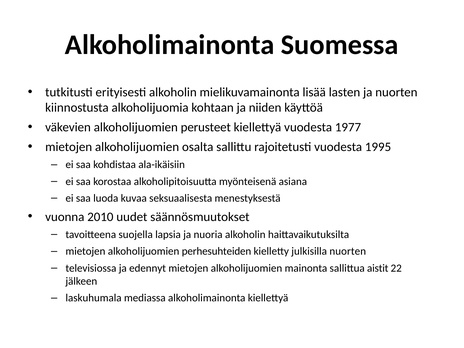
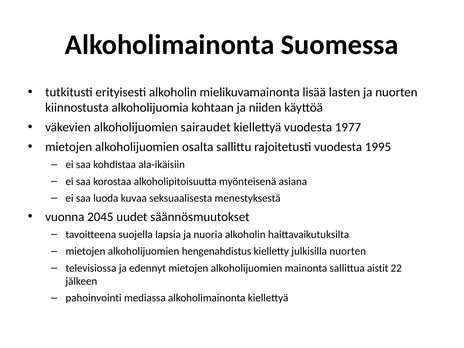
perusteet: perusteet -> sairaudet
2010: 2010 -> 2045
perhesuhteiden: perhesuhteiden -> hengenahdistus
laskuhumala: laskuhumala -> pahoinvointi
